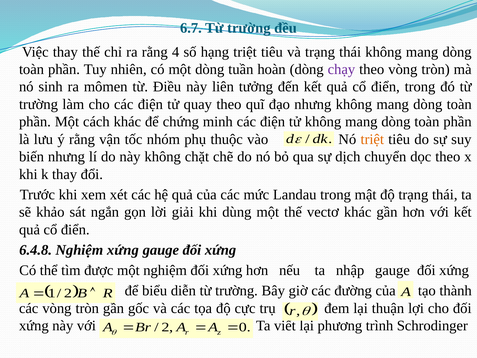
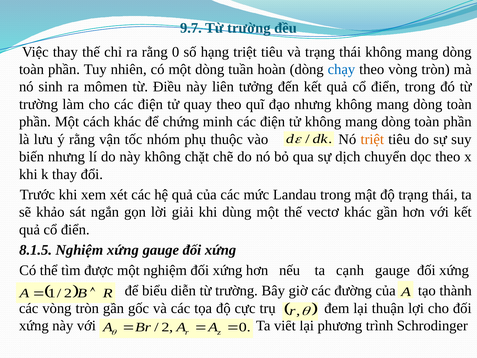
6.7: 6.7 -> 9.7
rằng 4: 4 -> 0
chạy colour: purple -> blue
6.4.8: 6.4.8 -> 8.1.5
nhập: nhập -> cạnh
